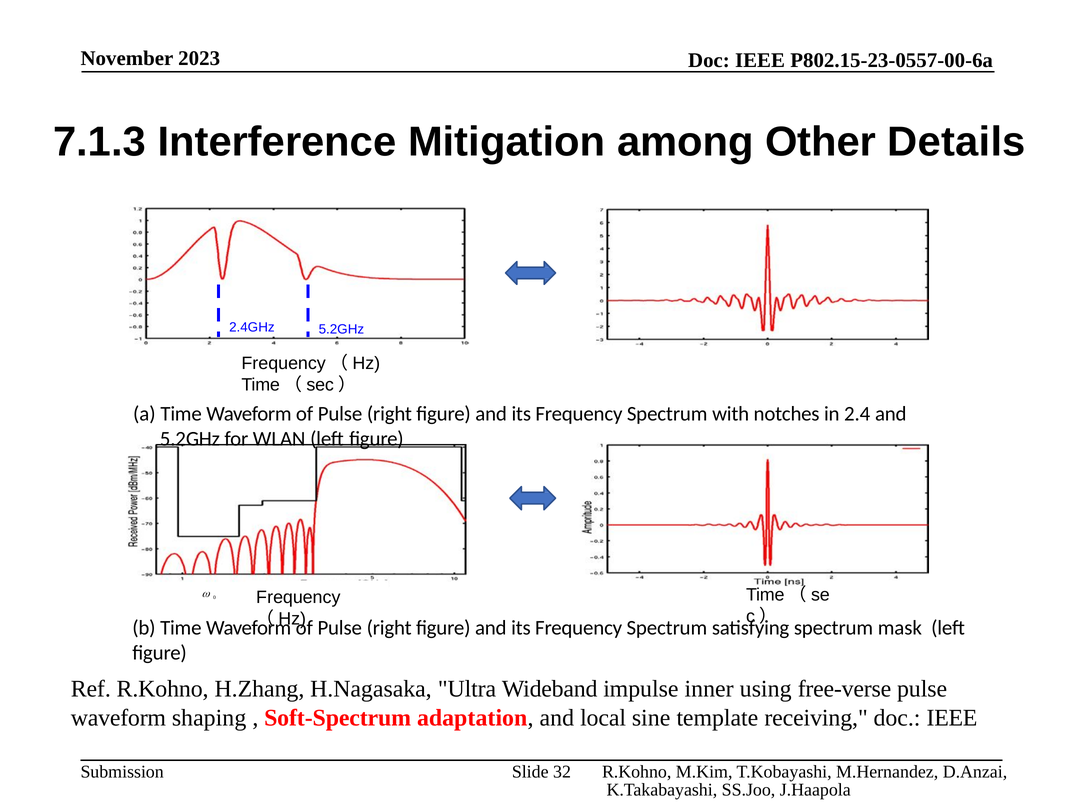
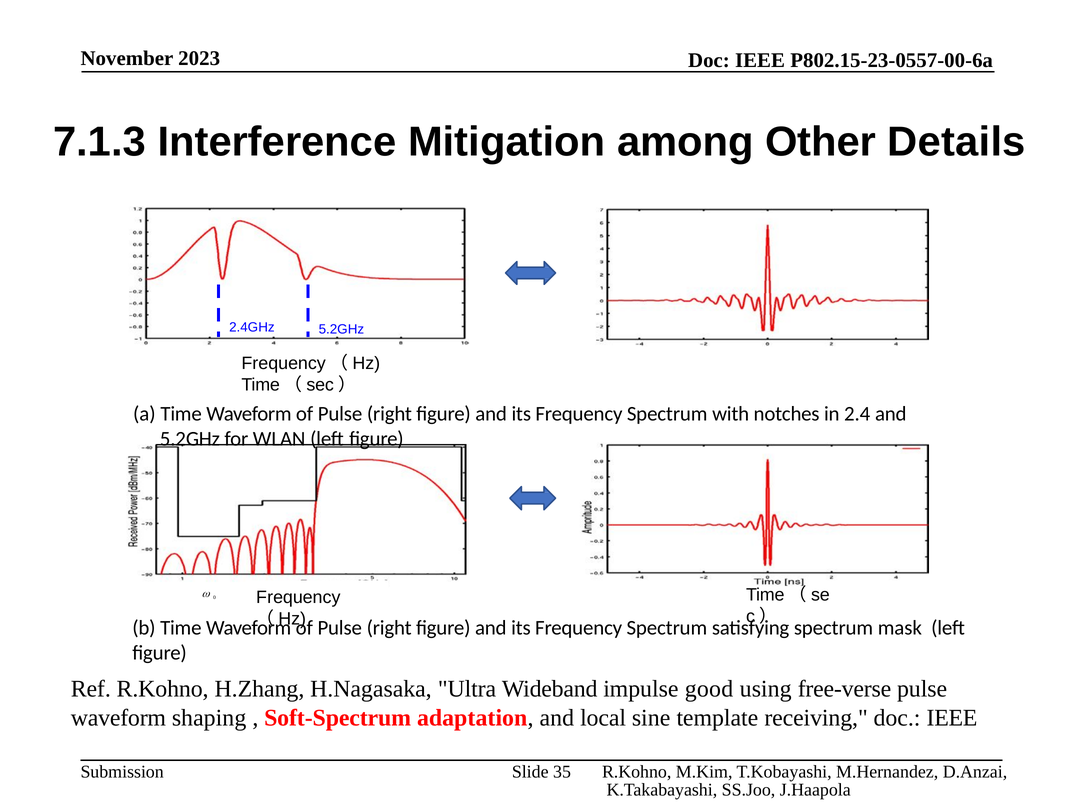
inner: inner -> good
32: 32 -> 35
